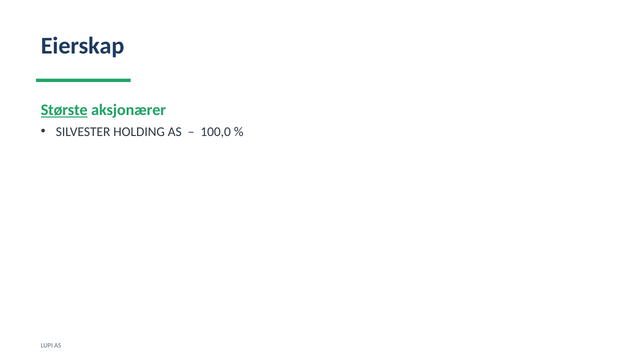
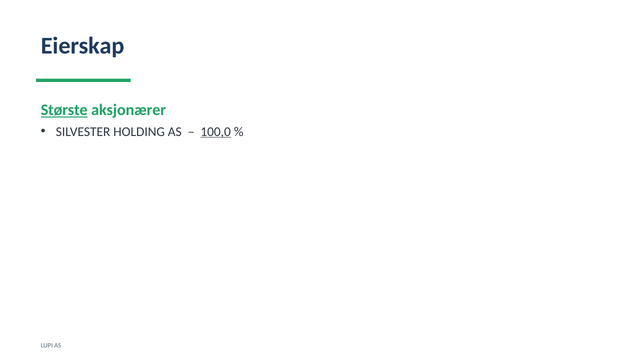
100,0 underline: none -> present
